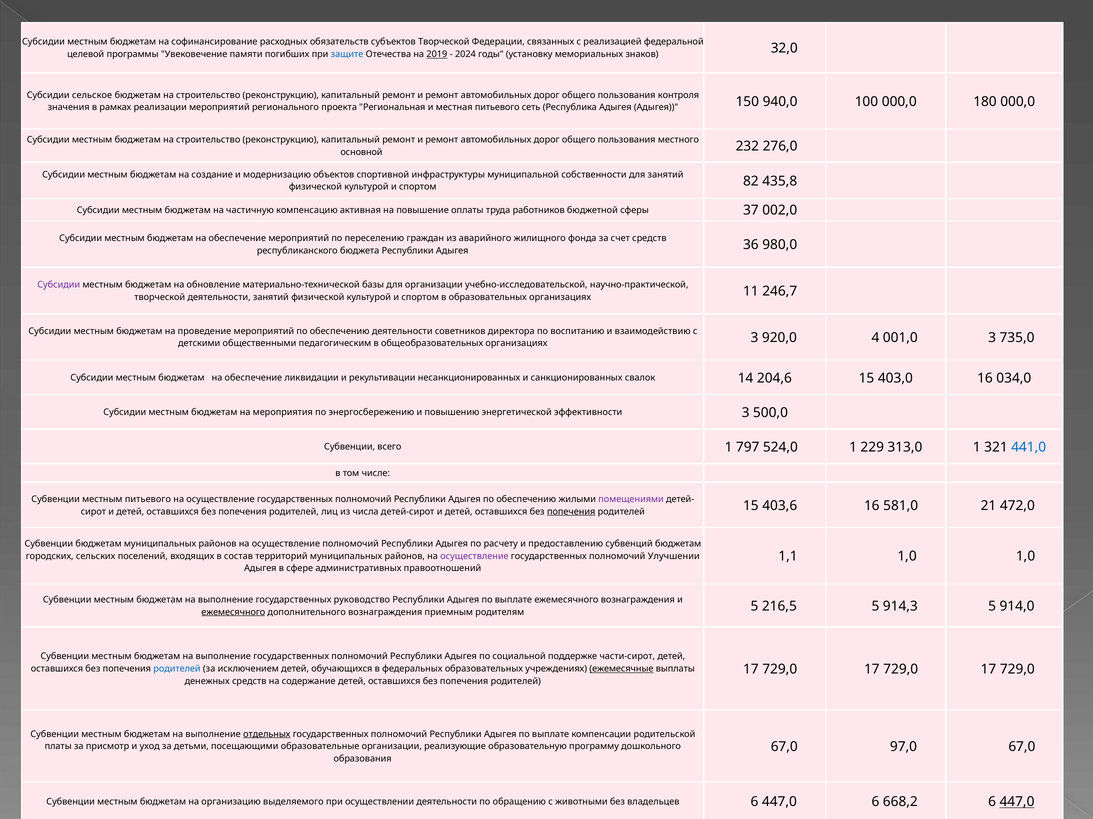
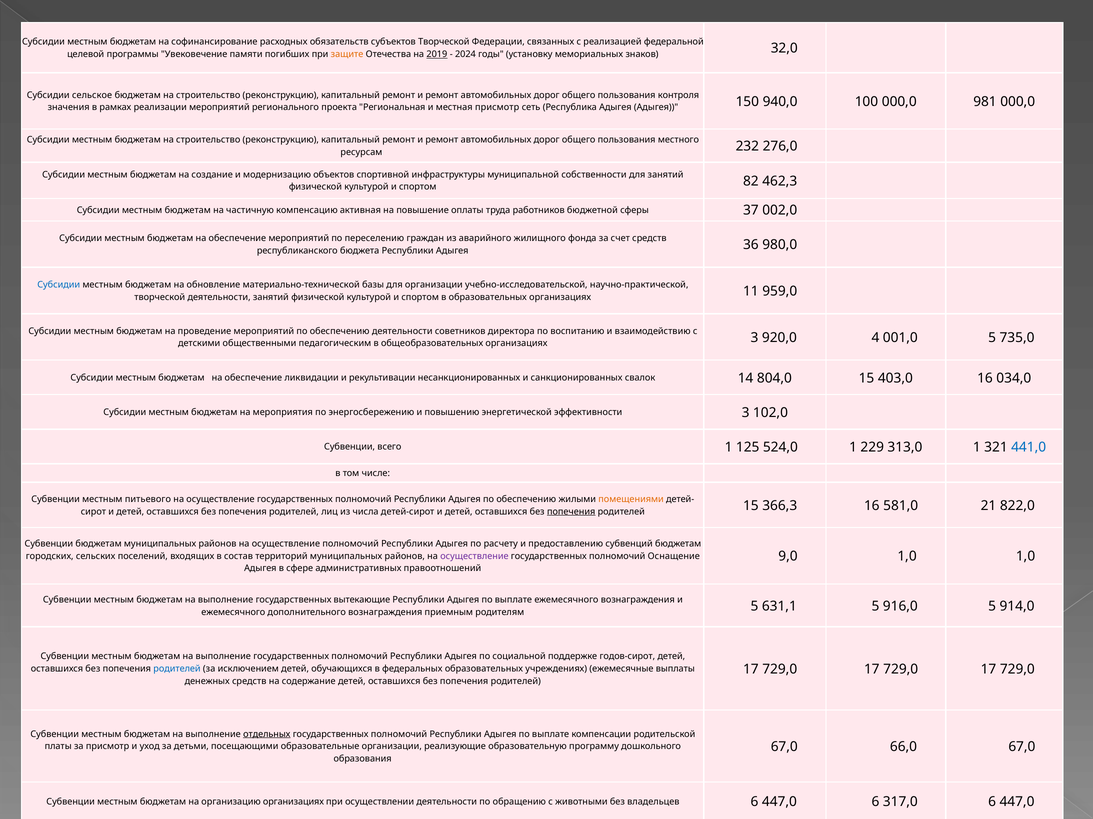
защите colour: blue -> orange
местная питьевого: питьевого -> присмотр
180: 180 -> 981
основной: основной -> ресурсам
435,8: 435,8 -> 462,3
Субсидии at (59, 285) colour: purple -> blue
246,7: 246,7 -> 959,0
001,0 3: 3 -> 5
204,6: 204,6 -> 804,0
500,0: 500,0 -> 102,0
797: 797 -> 125
помещениями colour: purple -> orange
403,6: 403,6 -> 366,3
472,0: 472,0 -> 822,0
1,1: 1,1 -> 9,0
Улучшении: Улучшении -> Оснащение
руководство: руководство -> вытекающие
ежемесячного at (233, 613) underline: present -> none
216,5: 216,5 -> 631,1
914,3: 914,3 -> 916,0
части-сирот: части-сирот -> годов-сирот
ежемесячные underline: present -> none
97,0: 97,0 -> 66,0
организацию выделяемого: выделяемого -> организациях
668,2: 668,2 -> 317,0
447,0 at (1017, 803) underline: present -> none
